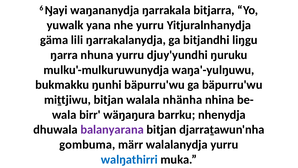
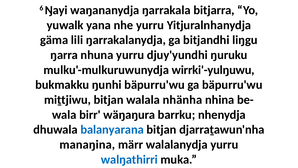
waŋa'-yulŋuwu: waŋa'-yulŋuwu -> wirrki'-yulŋuwu
balanyarana colour: purple -> blue
gombuma: gombuma -> manaŋina
